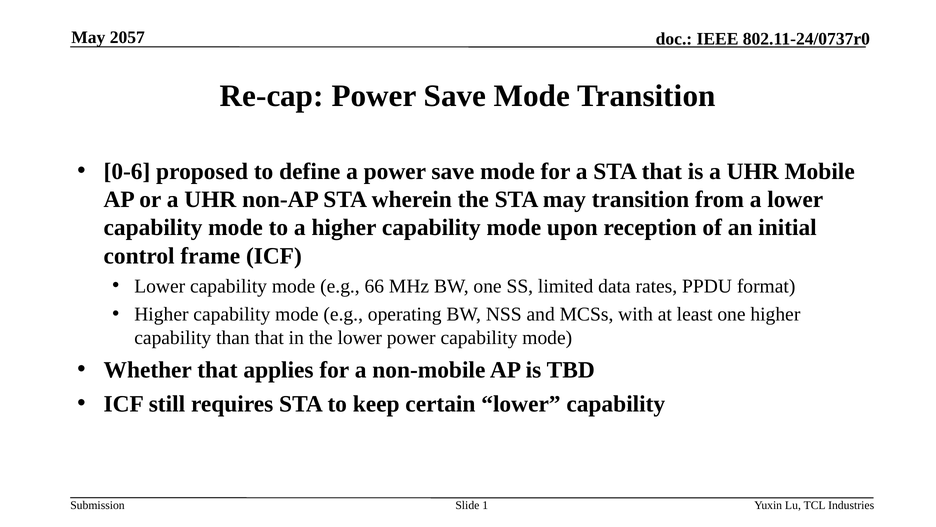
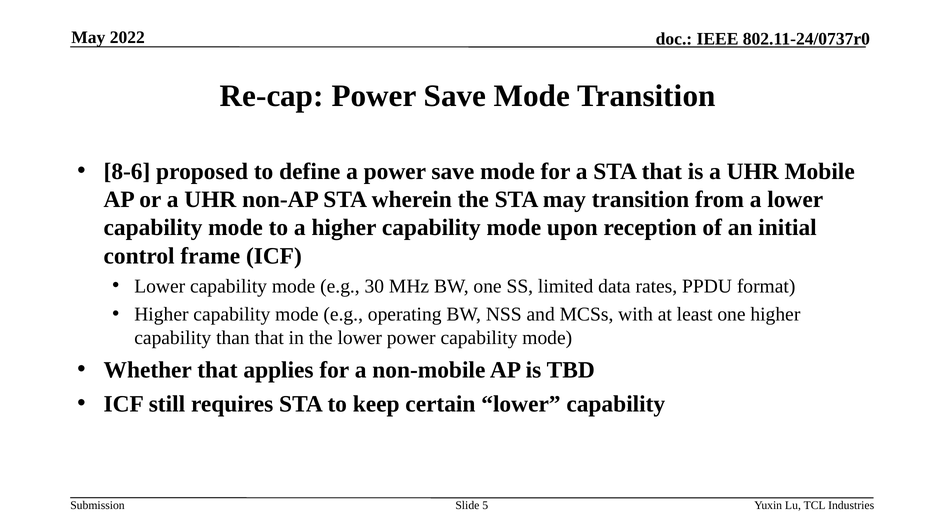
2057: 2057 -> 2022
0-6: 0-6 -> 8-6
66: 66 -> 30
1: 1 -> 5
